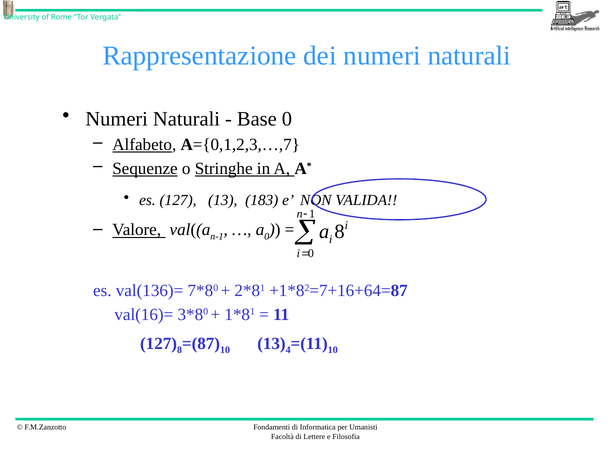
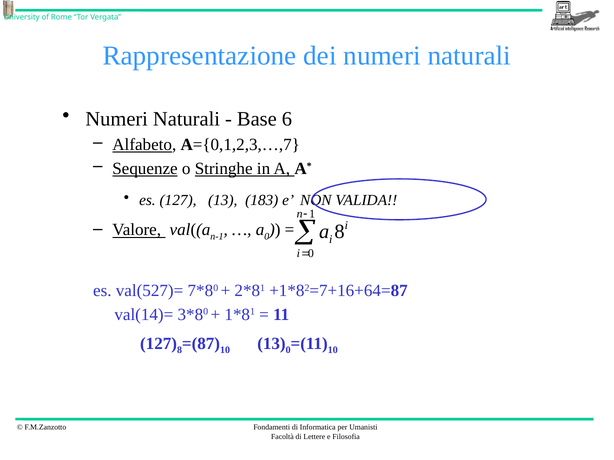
Base 0: 0 -> 6
val(136)=: val(136)= -> val(527)=
val(16)=: val(16)= -> val(14)=
13 4: 4 -> 0
